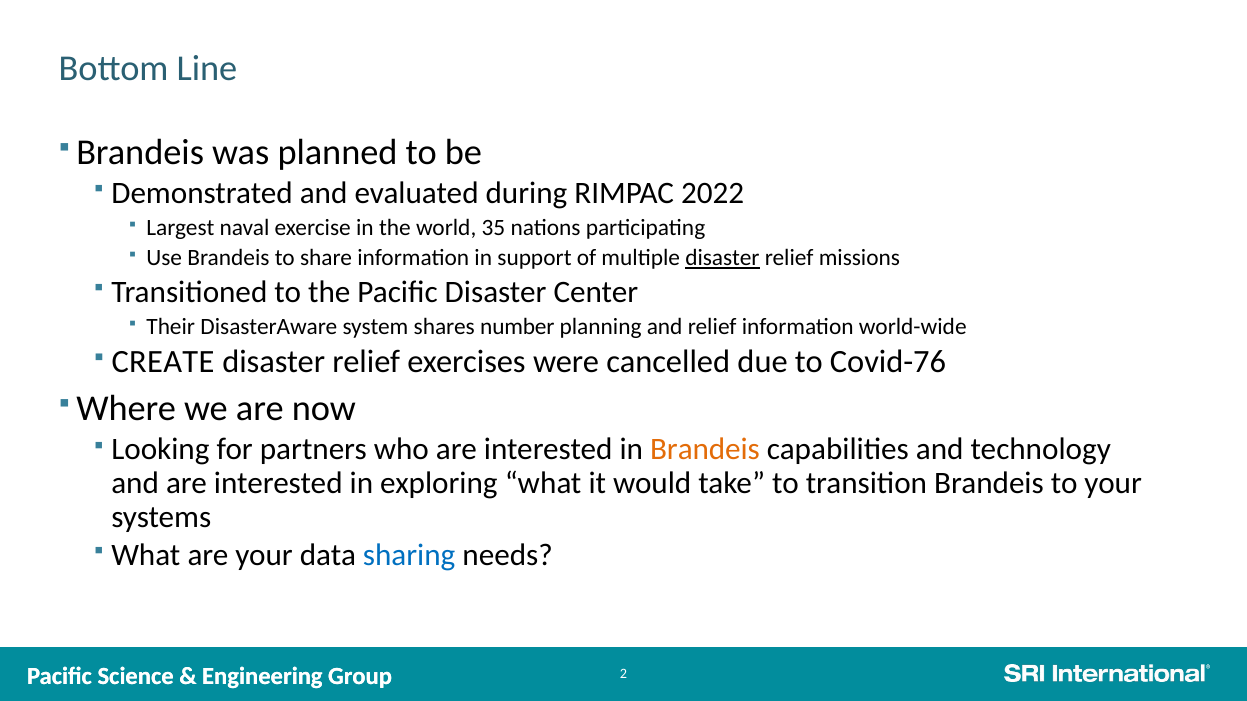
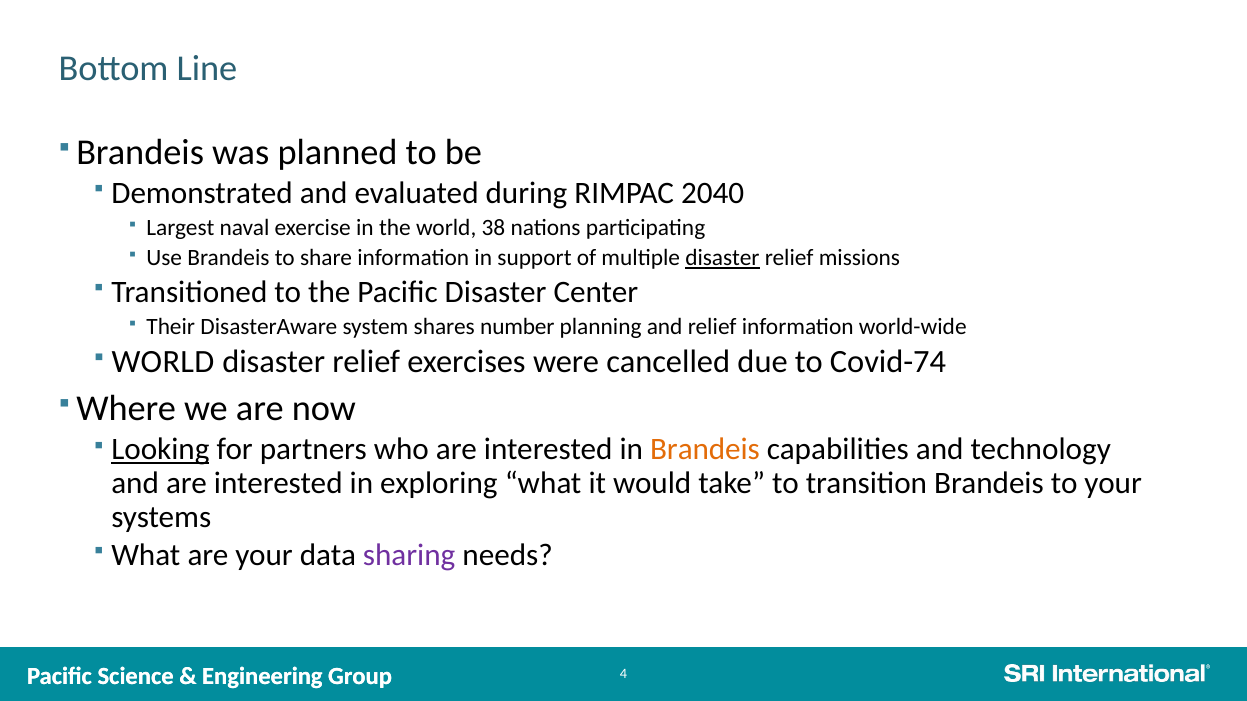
2022: 2022 -> 2040
35: 35 -> 38
CREATE at (163, 362): CREATE -> WORLD
Covid-76: Covid-76 -> Covid-74
Looking underline: none -> present
sharing colour: blue -> purple
2: 2 -> 4
